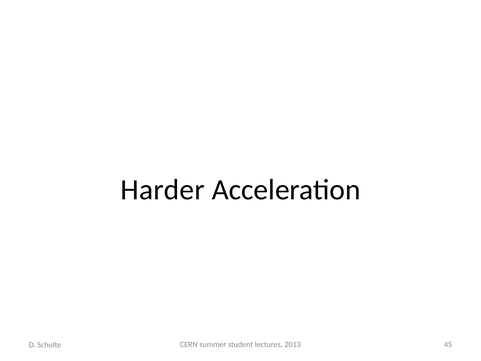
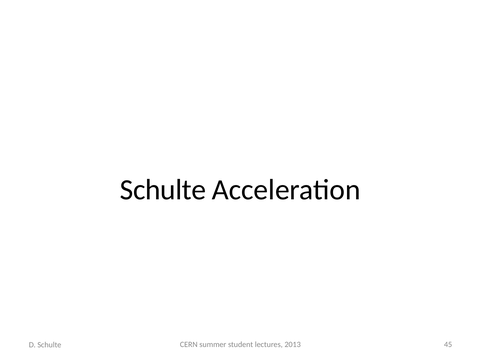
Harder at (163, 190): Harder -> Schulte
